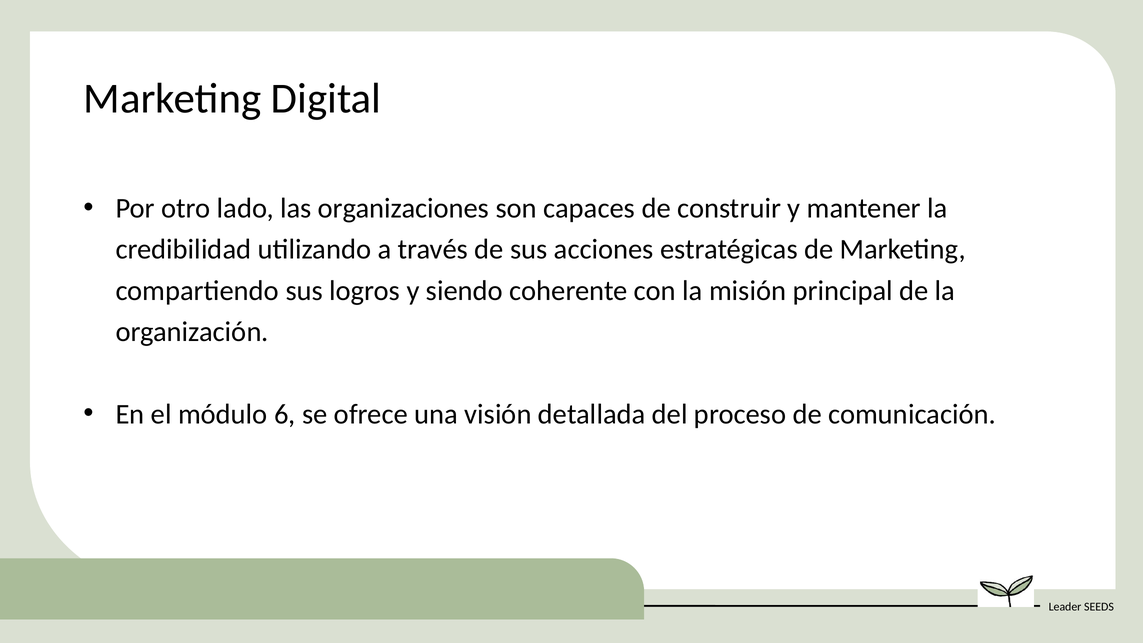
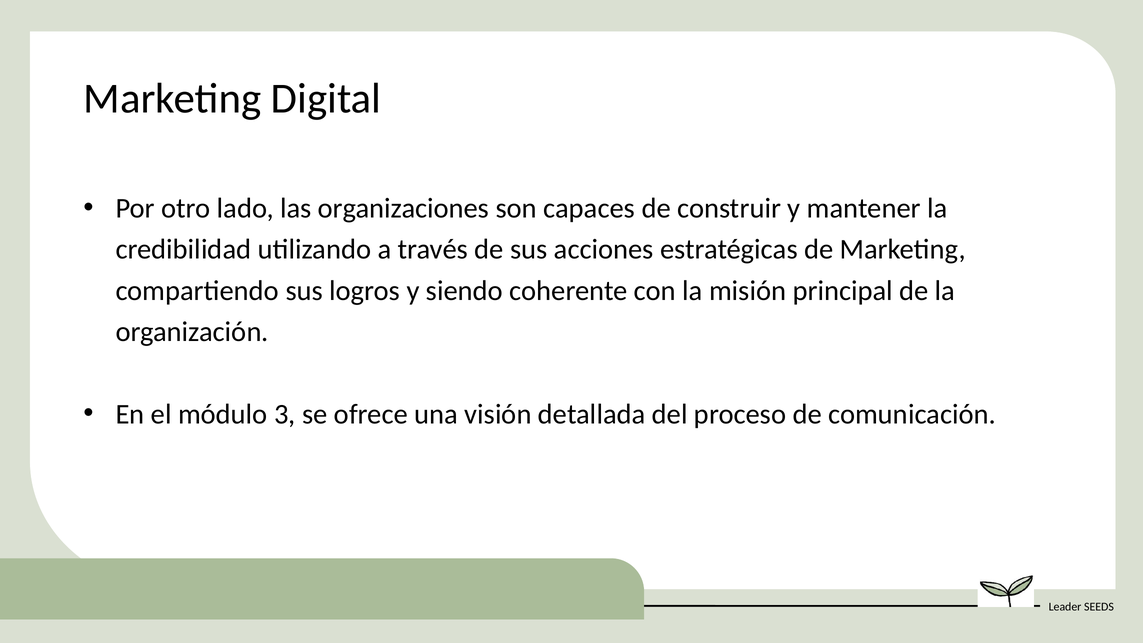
6: 6 -> 3
